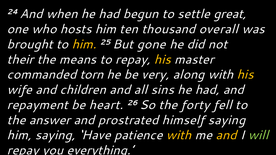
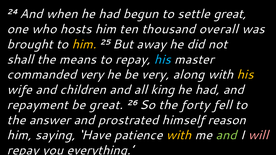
gone: gone -> away
their: their -> shall
his at (163, 60) colour: yellow -> light blue
commanded torn: torn -> very
sins: sins -> king
be heart: heart -> great
himself saying: saying -> reason
and at (226, 135) colour: yellow -> light green
will colour: light green -> pink
